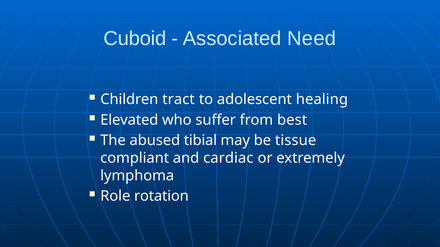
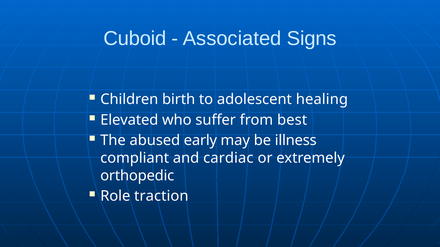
Need: Need -> Signs
tract: tract -> birth
tibial: tibial -> early
tissue: tissue -> illness
lymphoma: lymphoma -> orthopedic
rotation: rotation -> traction
